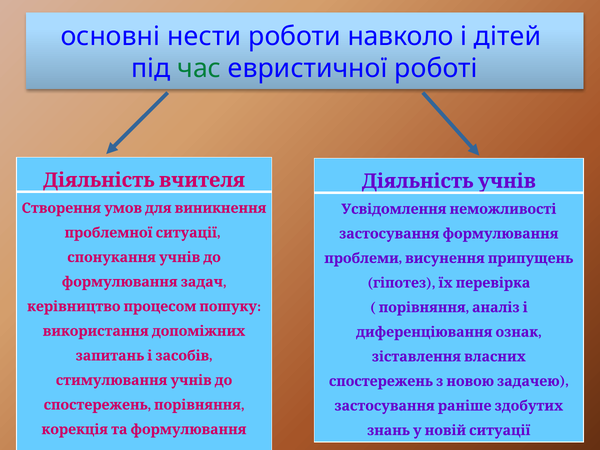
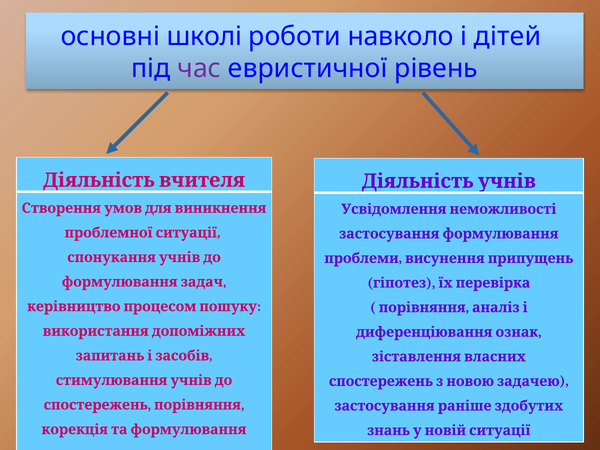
нести: нести -> школі
час colour: green -> purple
роботі: роботі -> рівень
